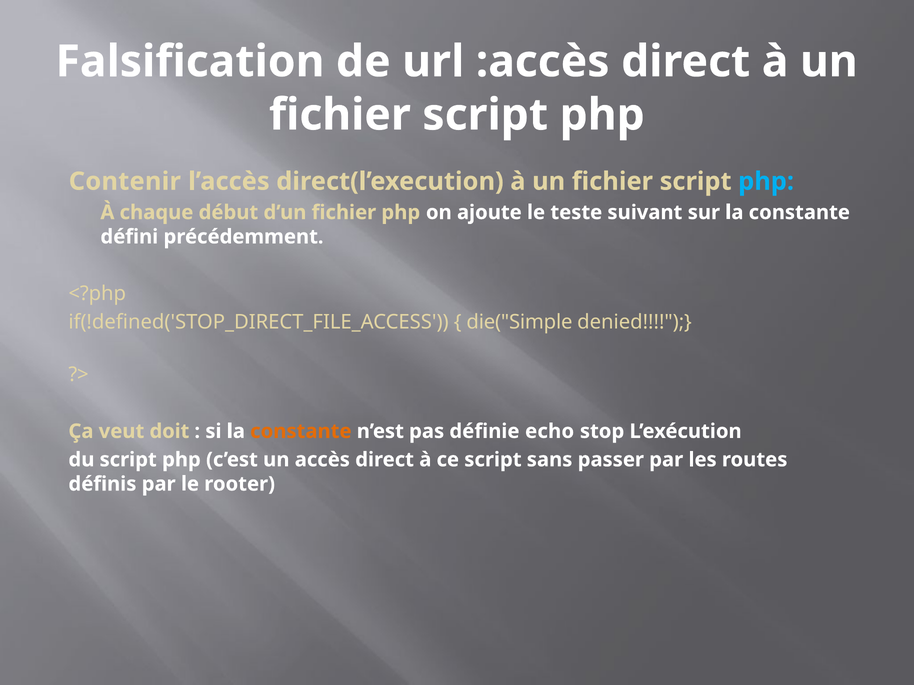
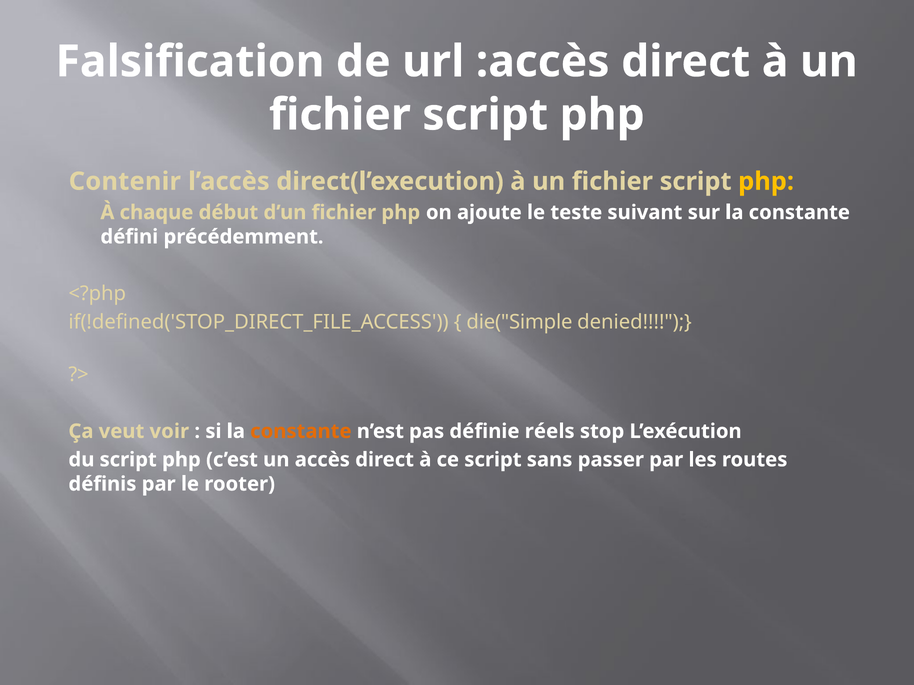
php at (766, 182) colour: light blue -> yellow
doit: doit -> voir
echo: echo -> réels
